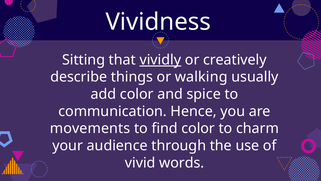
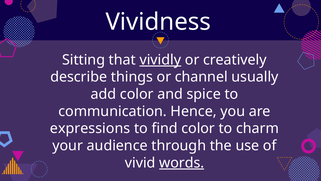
walking: walking -> channel
movements: movements -> expressions
words underline: none -> present
